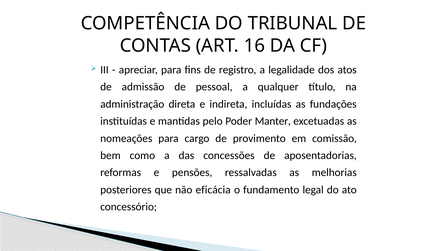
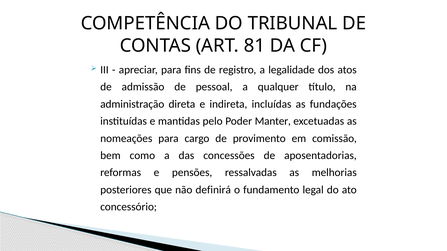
16: 16 -> 81
eficácia: eficácia -> definirá
